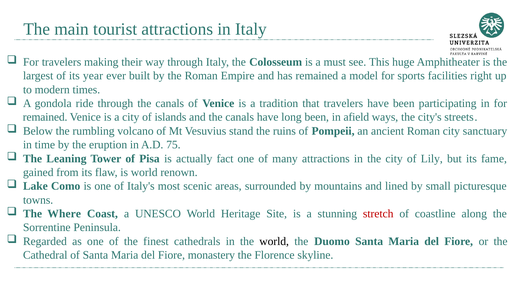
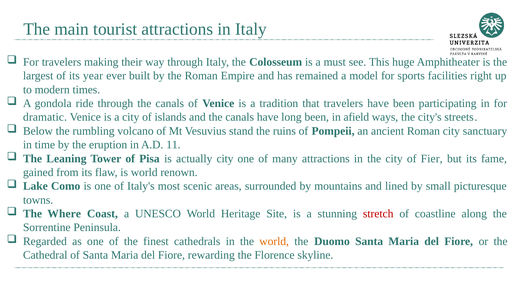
remained at (45, 117): remained -> dramatic
75: 75 -> 11
actually fact: fact -> city
Lily: Lily -> Fier
world at (274, 241) colour: black -> orange
monastery: monastery -> rewarding
